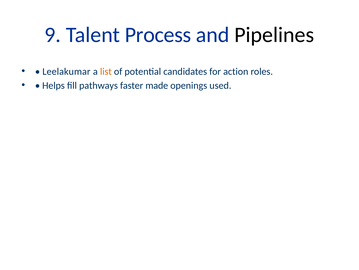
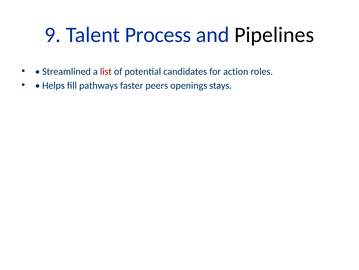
Leelakumar: Leelakumar -> Streamlined
list colour: orange -> red
made: made -> peers
used: used -> stays
